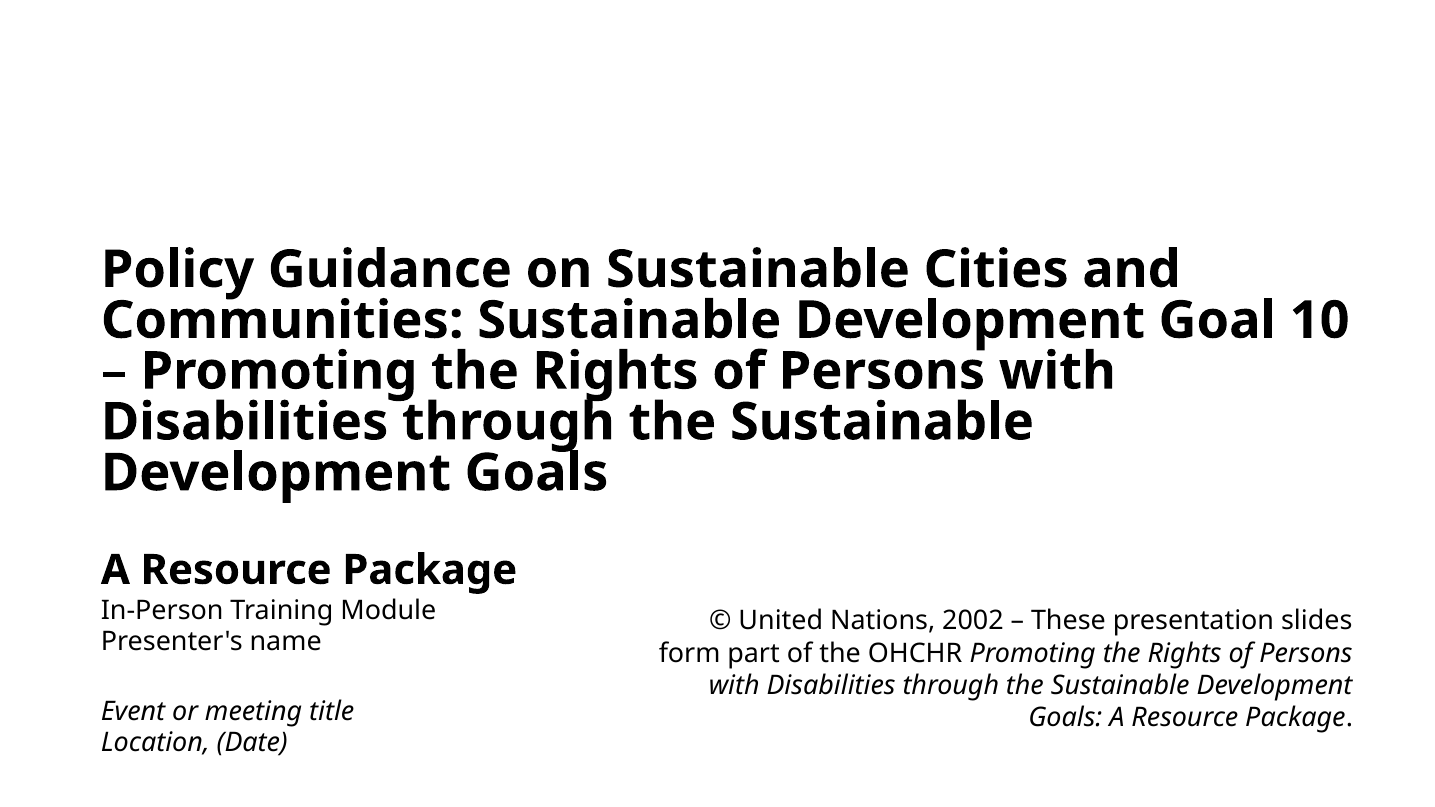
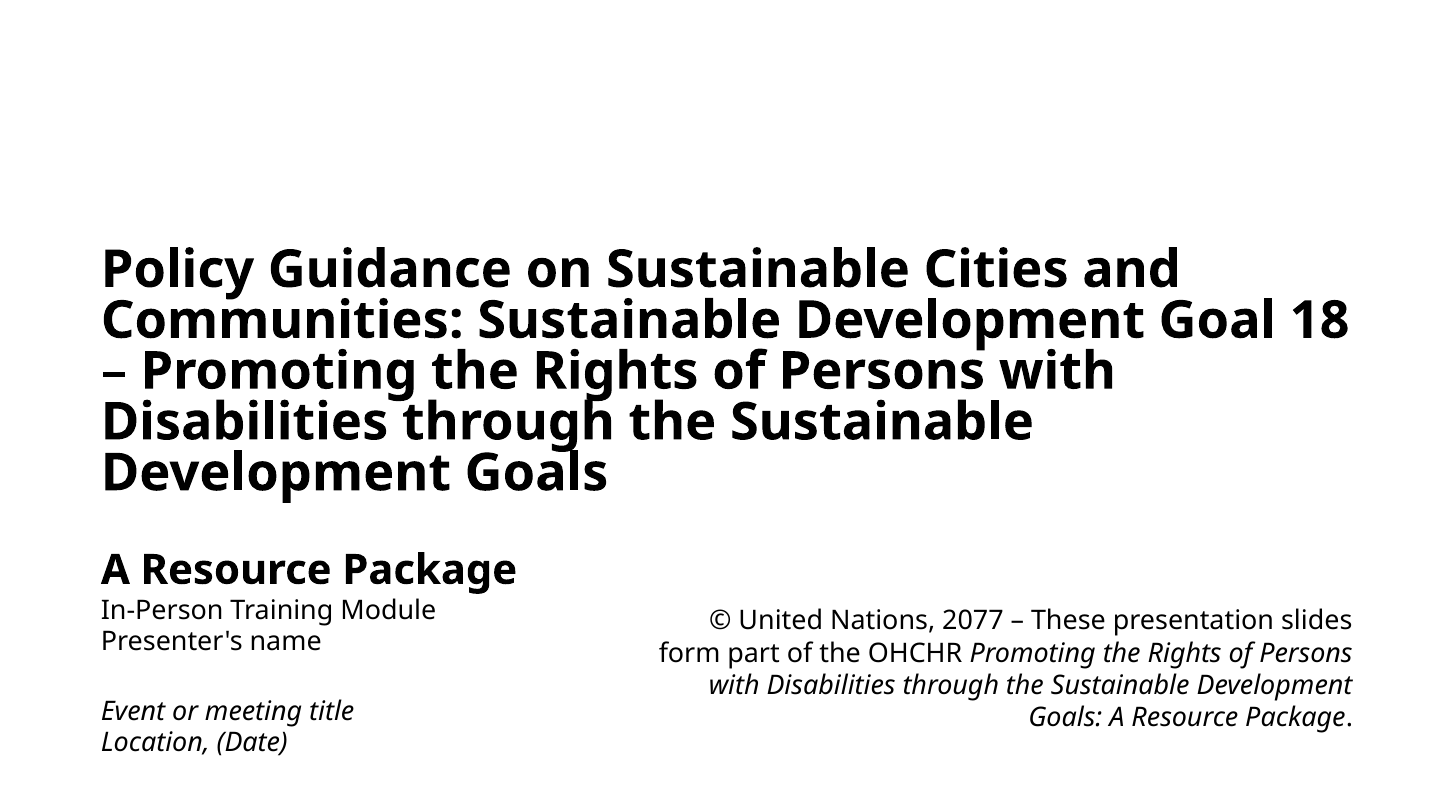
10: 10 -> 18
2002: 2002 -> 2077
